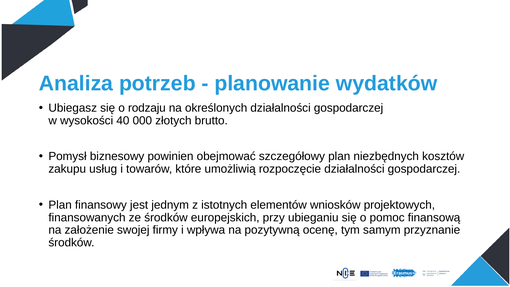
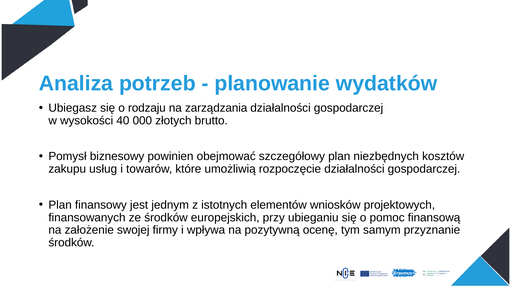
określonych: określonych -> zarządzania
